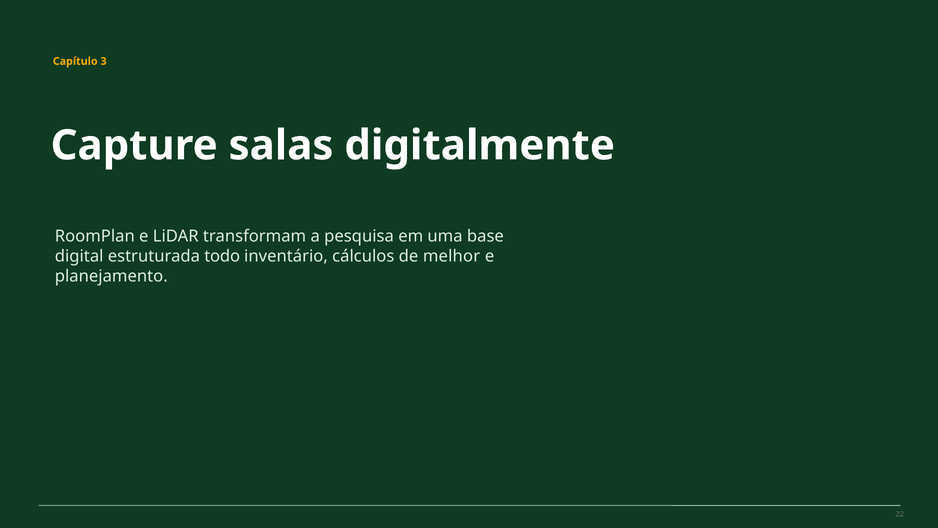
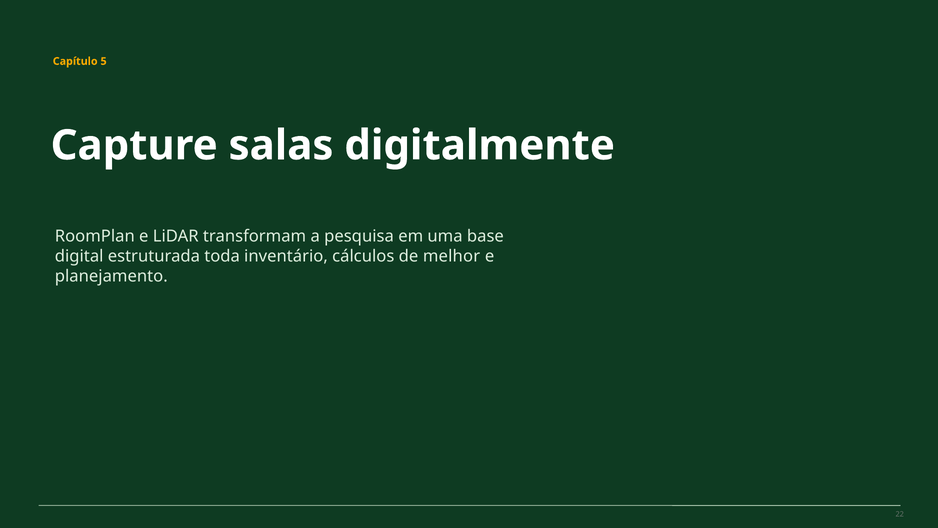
3: 3 -> 5
todo: todo -> toda
